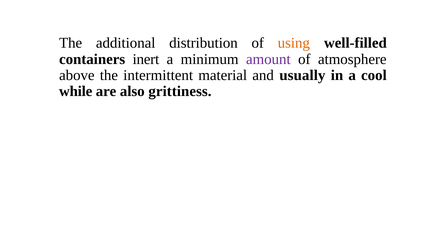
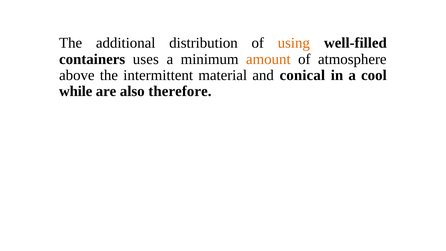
inert: inert -> uses
amount colour: purple -> orange
usually: usually -> conical
grittiness: grittiness -> therefore
